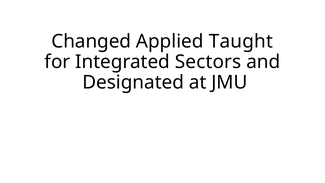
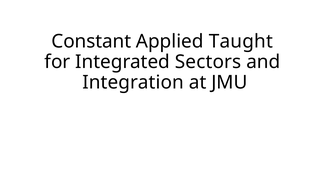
Changed: Changed -> Constant
Designated: Designated -> Integration
